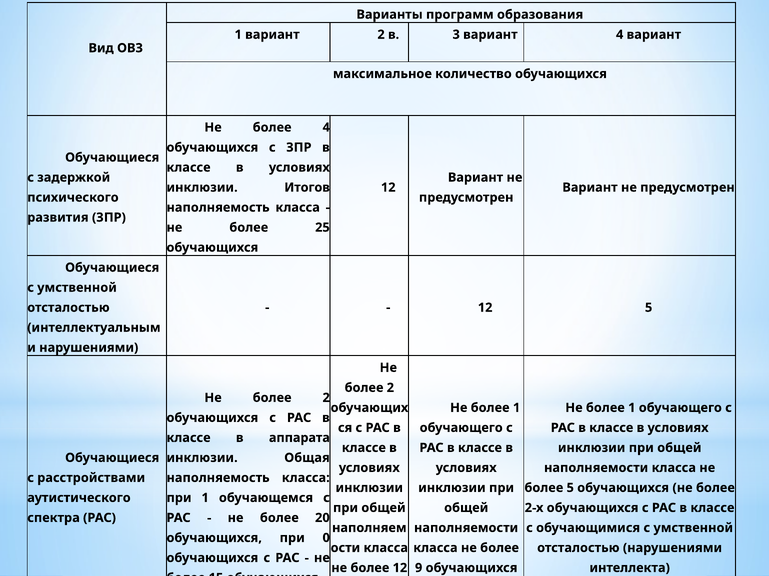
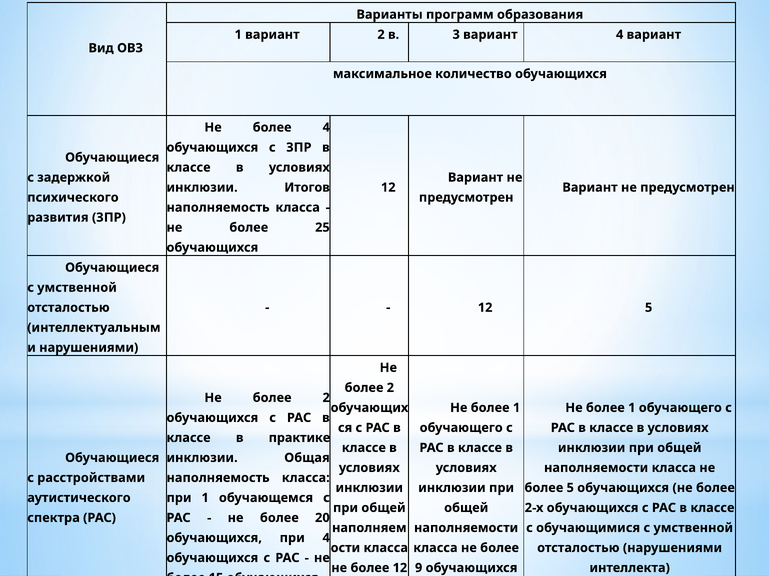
аппарата: аппарата -> практике
при 0: 0 -> 4
